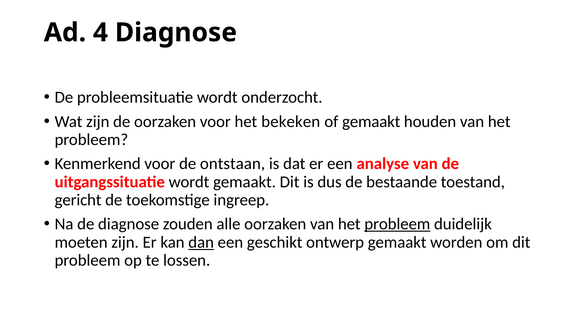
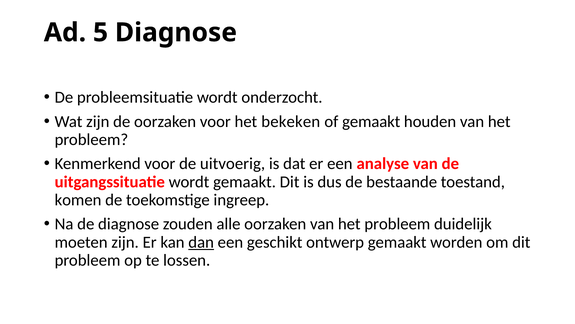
4: 4 -> 5
ontstaan: ontstaan -> uitvoerig
gericht: gericht -> komen
probleem at (397, 224) underline: present -> none
